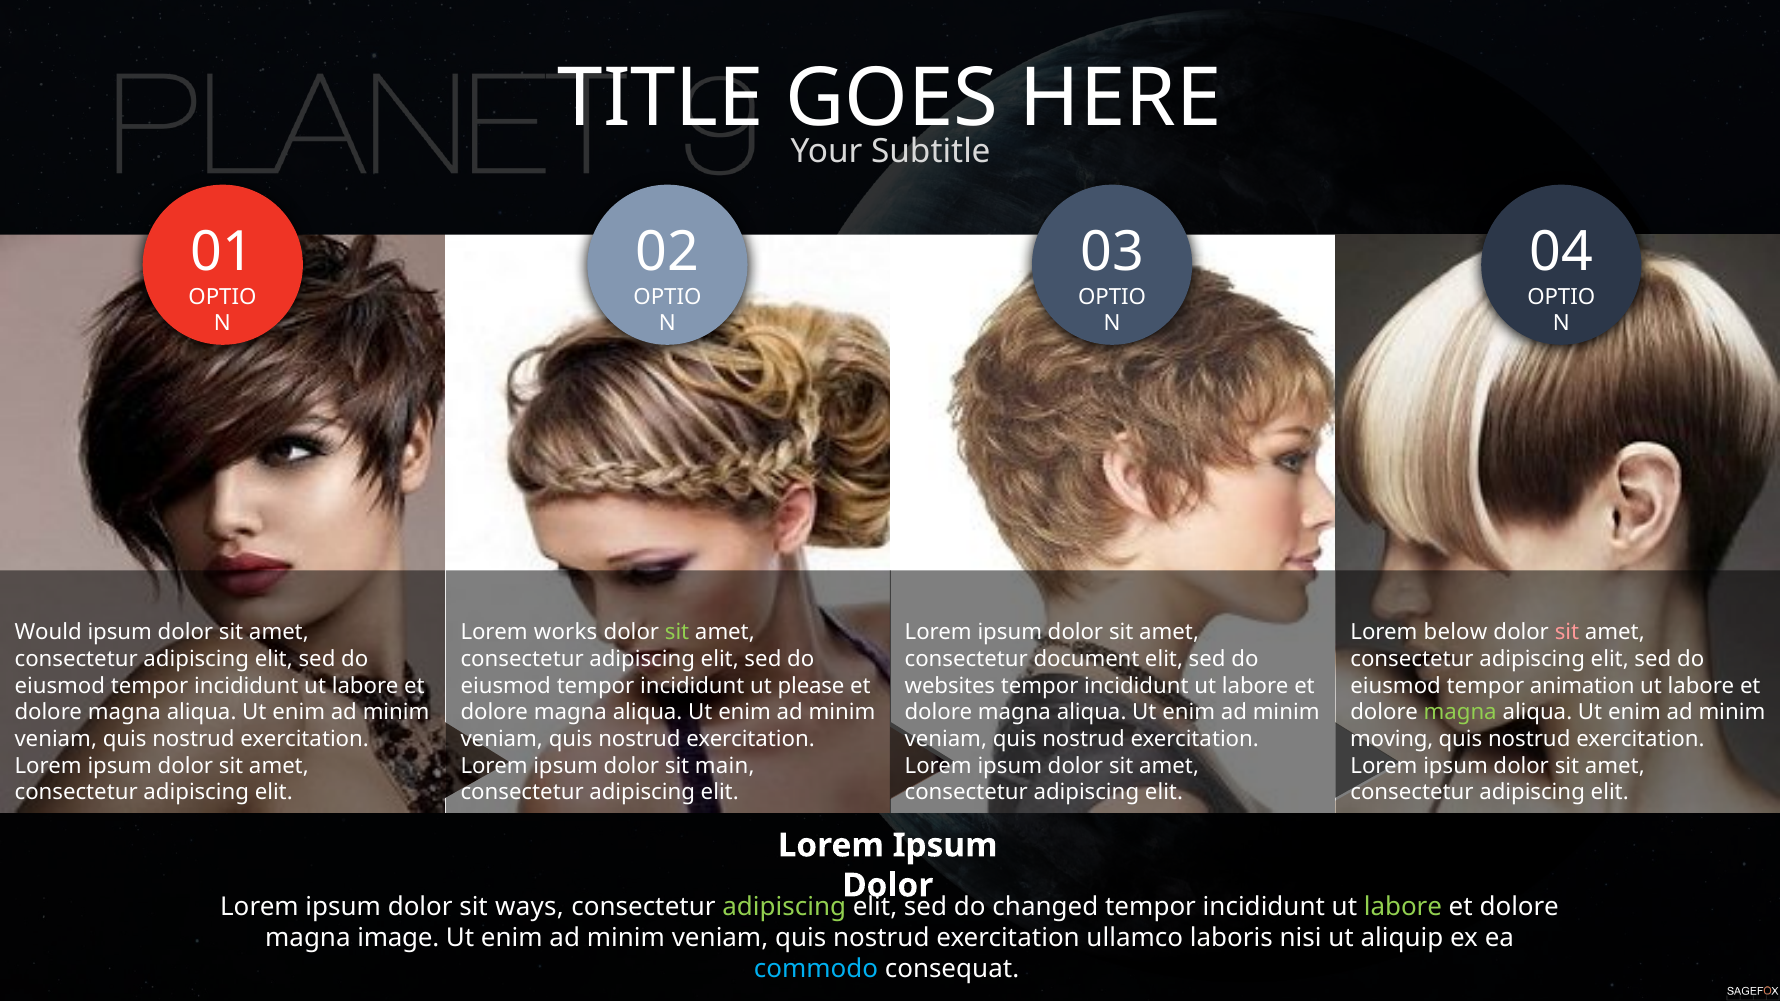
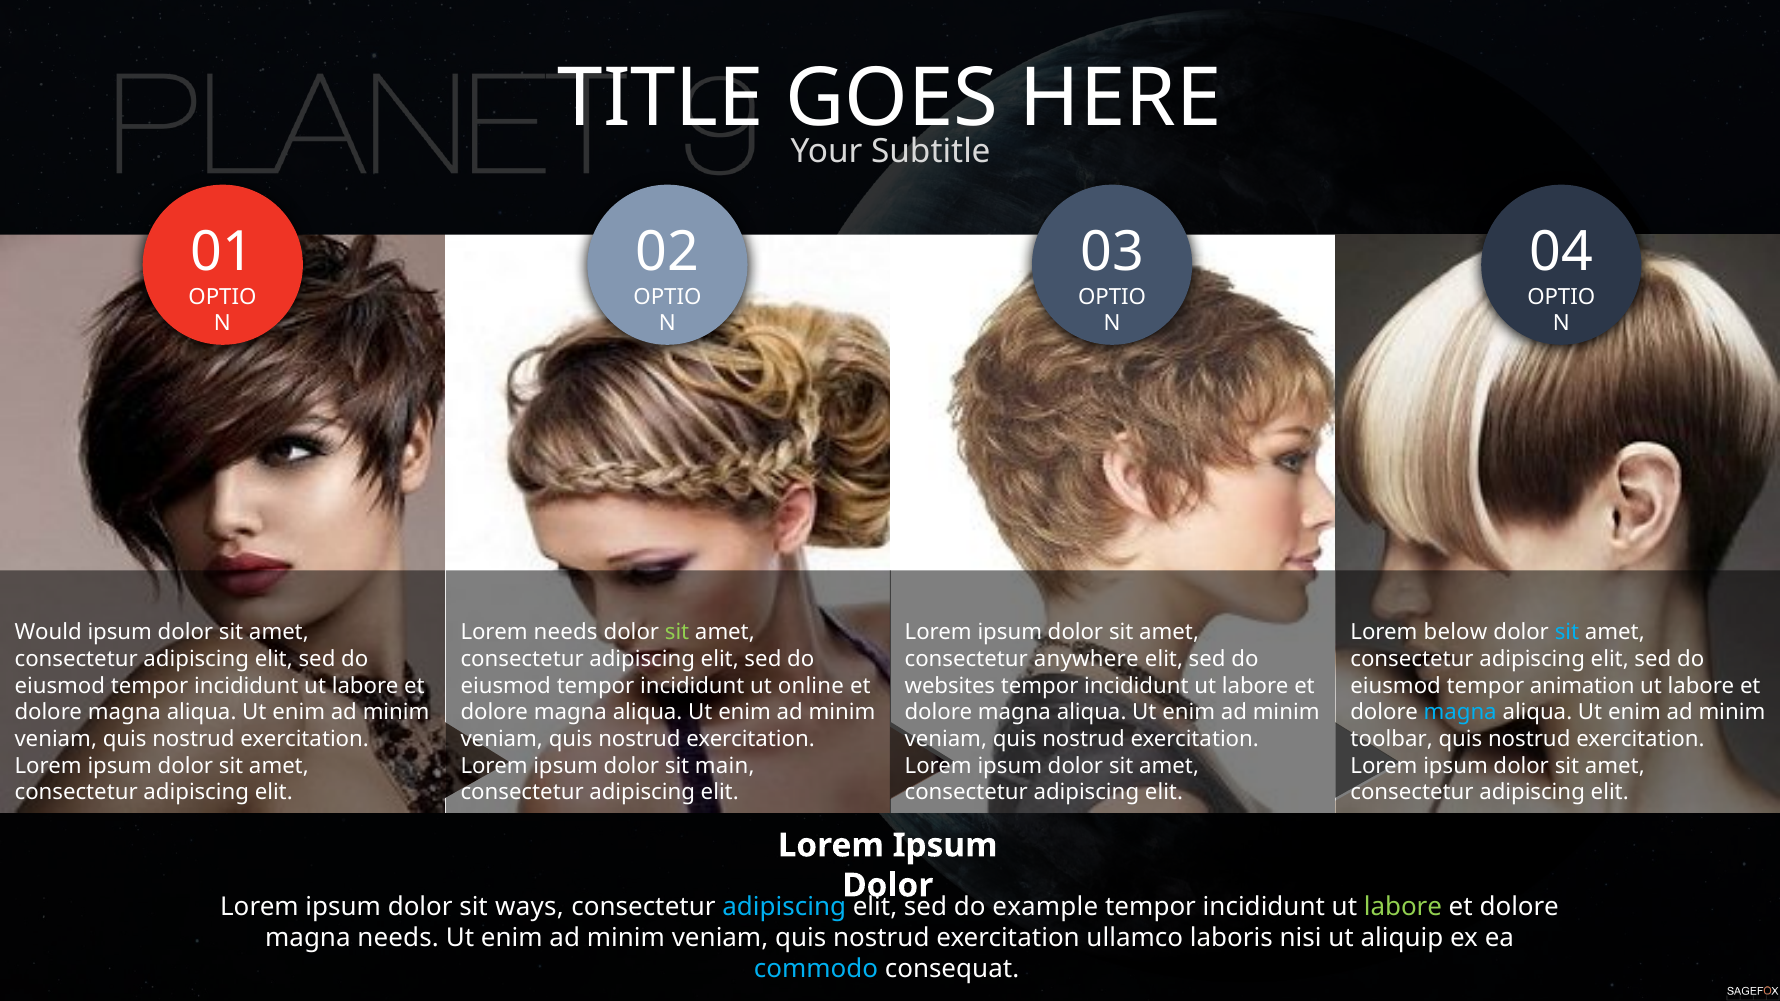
Lorem works: works -> needs
sit at (1567, 633) colour: pink -> light blue
document: document -> anywhere
please: please -> online
magna at (1460, 713) colour: light green -> light blue
moving: moving -> toolbar
adipiscing at (784, 907) colour: light green -> light blue
changed: changed -> example
magna image: image -> needs
